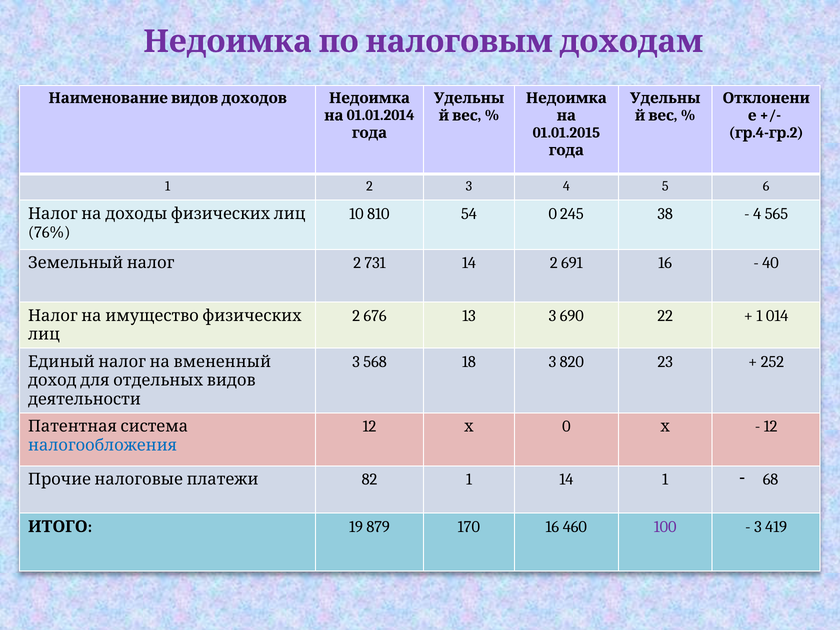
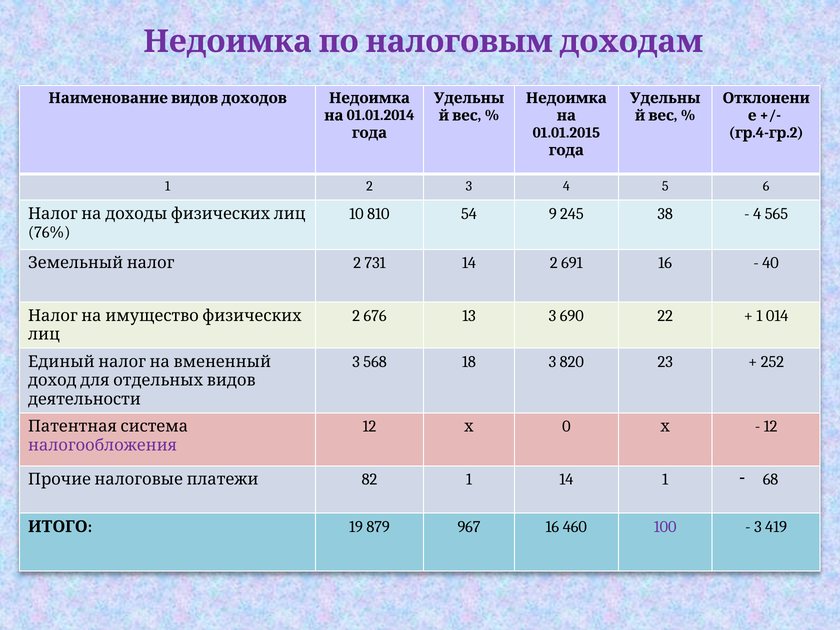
54 0: 0 -> 9
налогообложения colour: blue -> purple
170: 170 -> 967
